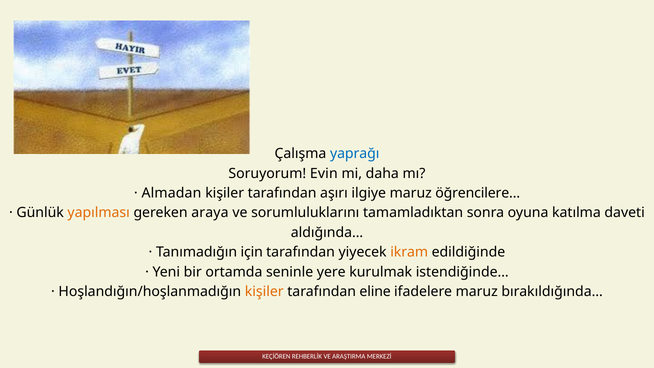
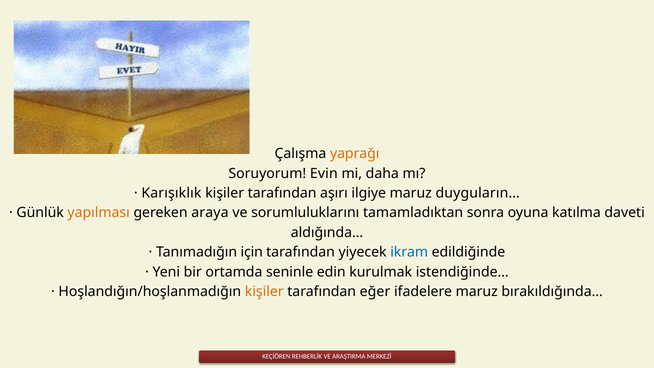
yaprağı colour: blue -> orange
Almadan: Almadan -> Karışıklık
öğrencilere…: öğrencilere… -> duyguların…
ikram colour: orange -> blue
yere: yere -> edin
eline: eline -> eğer
